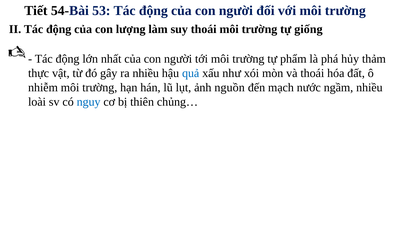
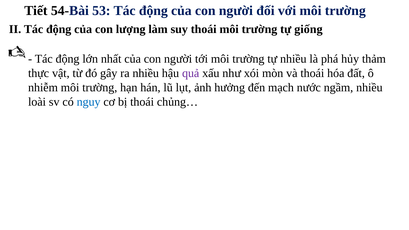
tự phẩm: phẩm -> nhiều
quả colour: blue -> purple
nguồn: nguồn -> hưởng
bị thiên: thiên -> thoái
